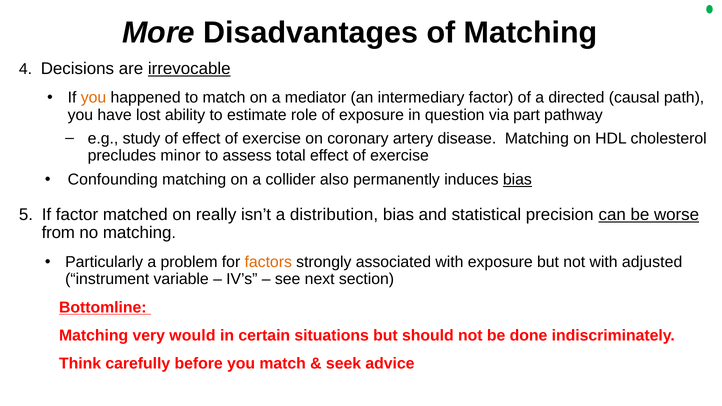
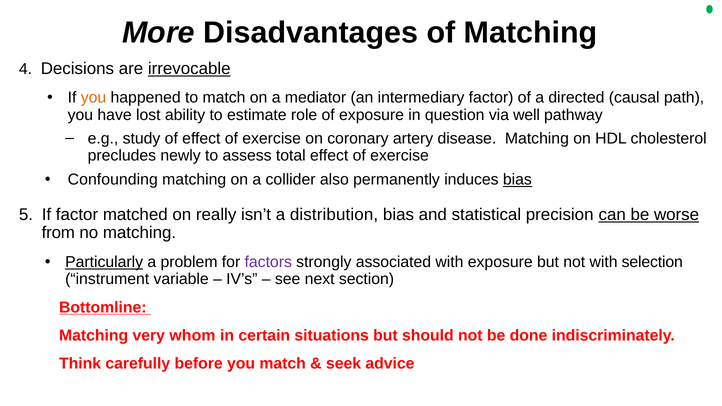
part: part -> well
minor: minor -> newly
Particularly underline: none -> present
factors colour: orange -> purple
adjusted: adjusted -> selection
would: would -> whom
